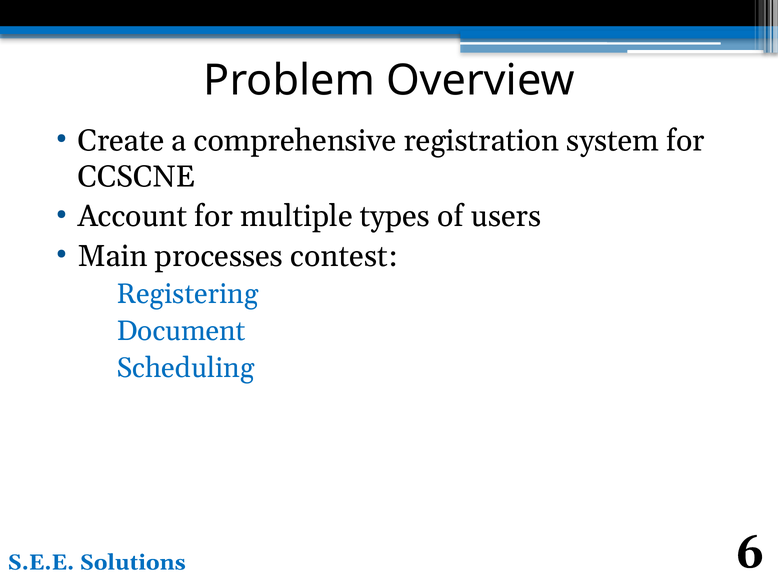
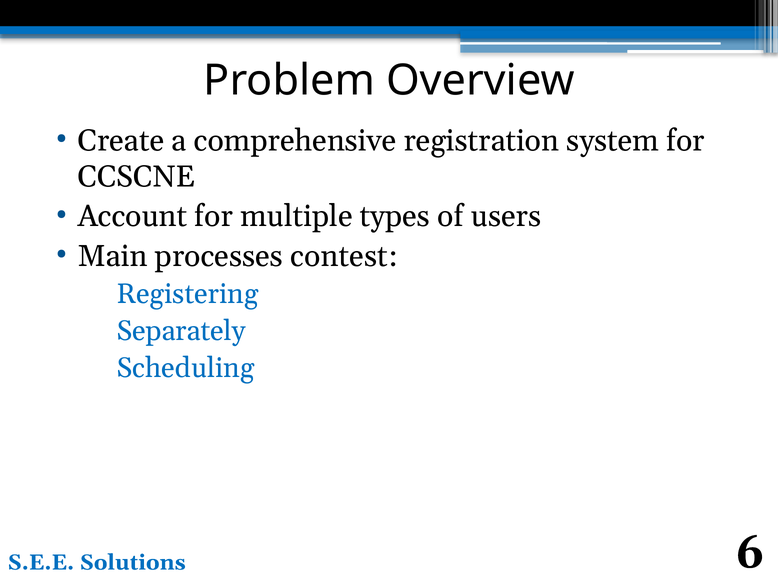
Document: Document -> Separately
